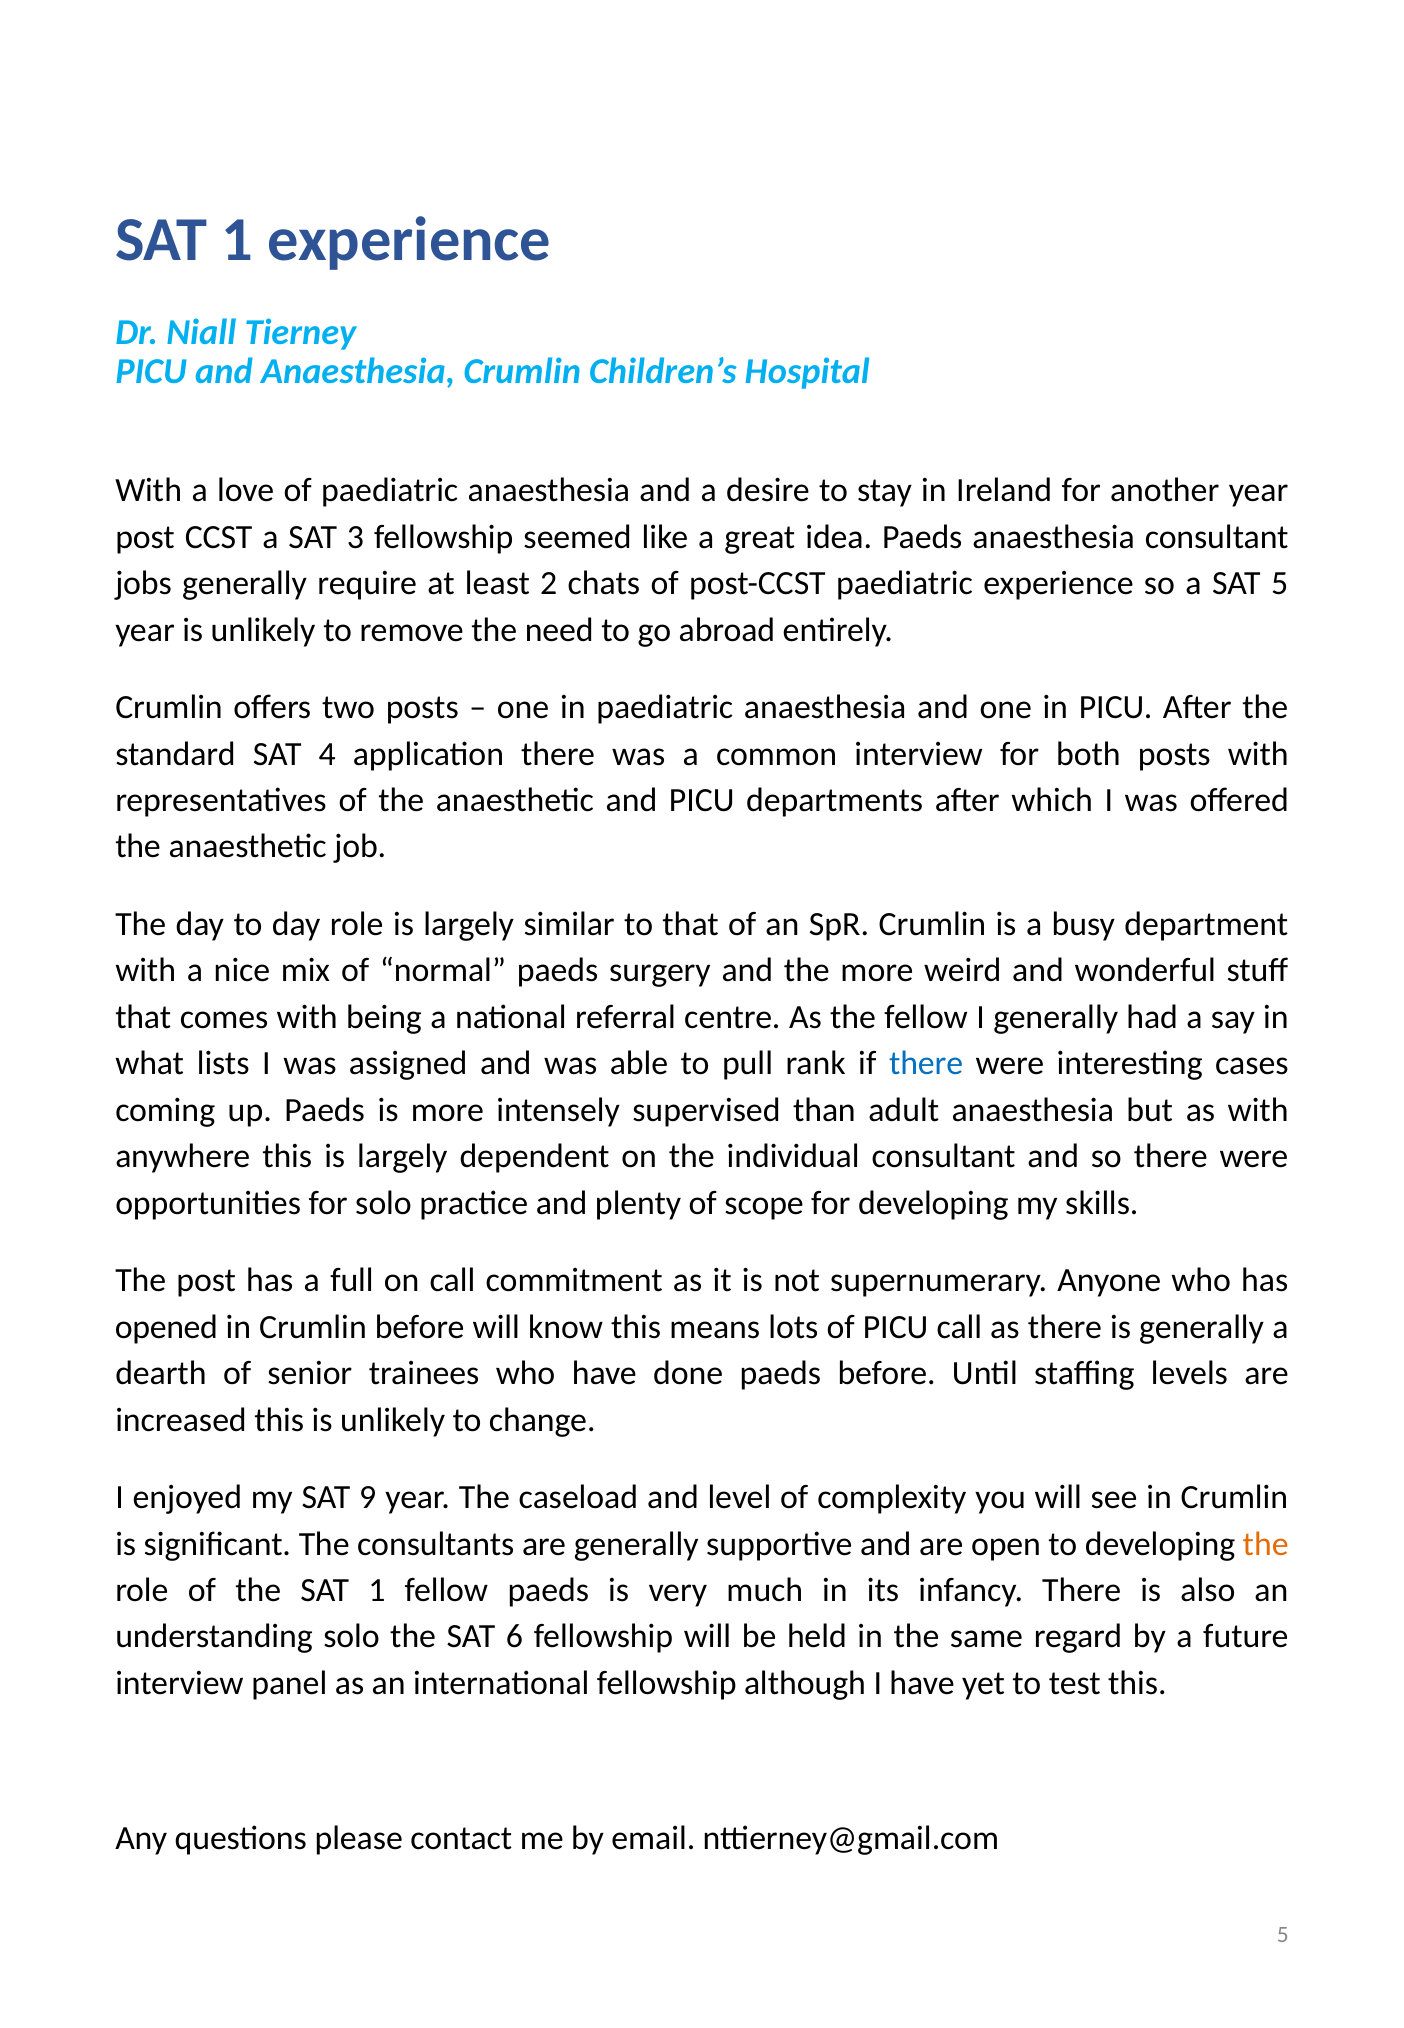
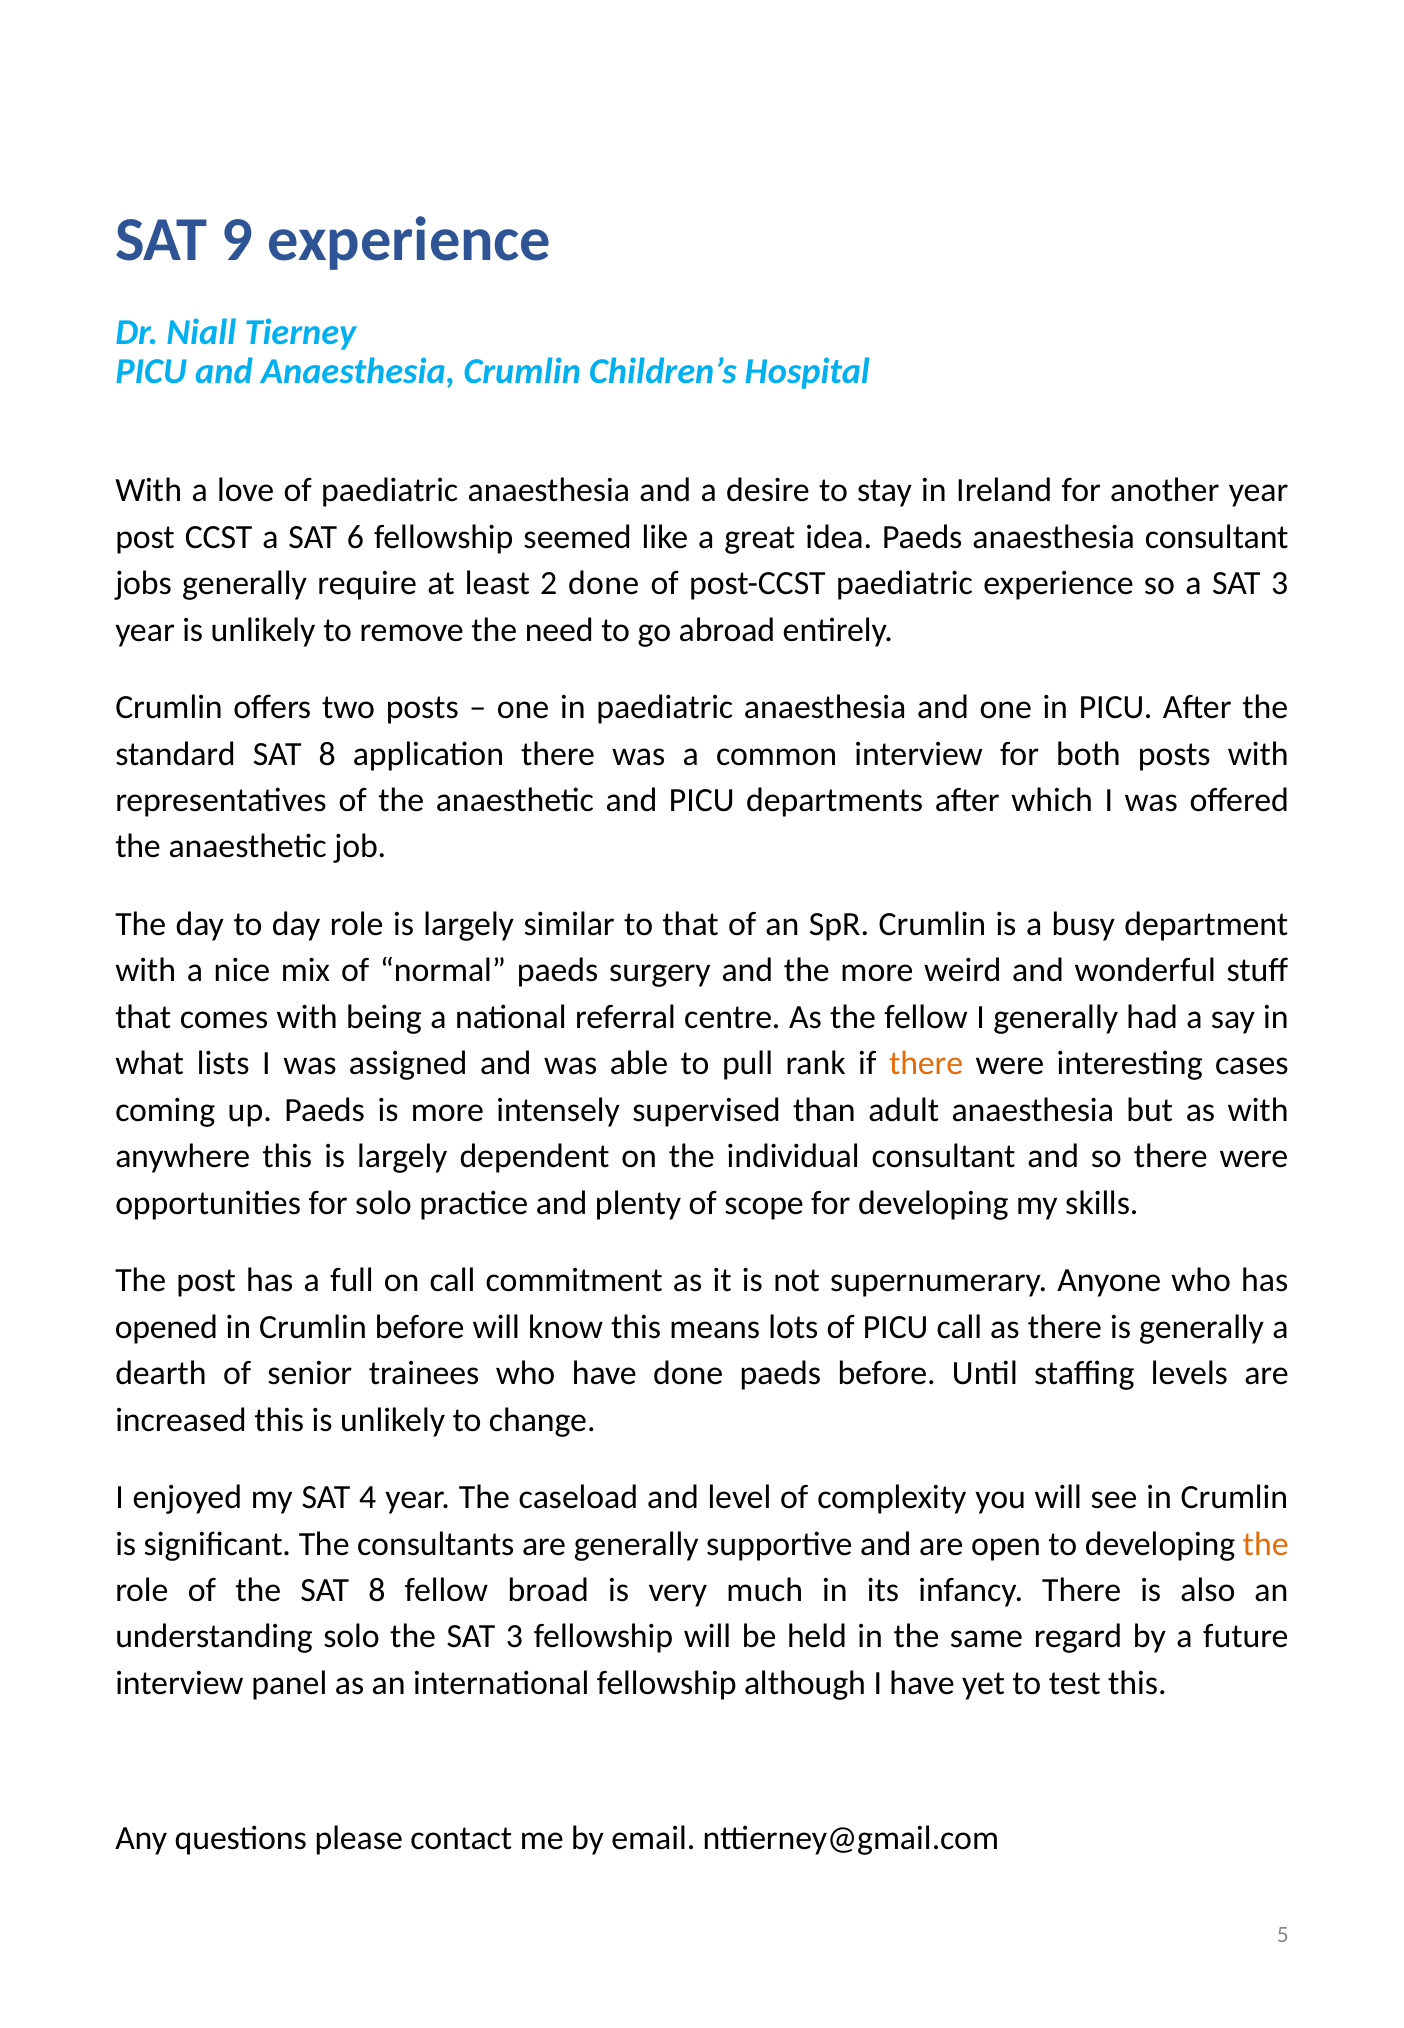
1 at (238, 240): 1 -> 9
3: 3 -> 6
2 chats: chats -> done
a SAT 5: 5 -> 3
standard SAT 4: 4 -> 8
there at (926, 1064) colour: blue -> orange
9: 9 -> 4
the SAT 1: 1 -> 8
fellow paeds: paeds -> broad
the SAT 6: 6 -> 3
